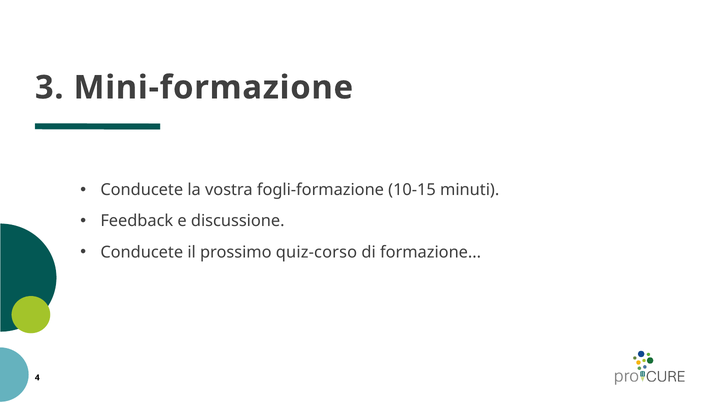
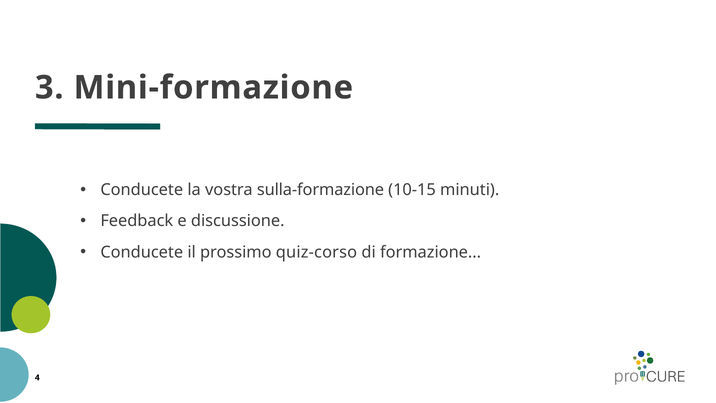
fogli-formazione: fogli-formazione -> sulla-formazione
